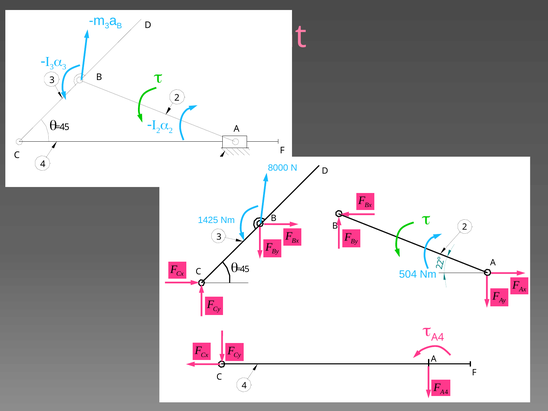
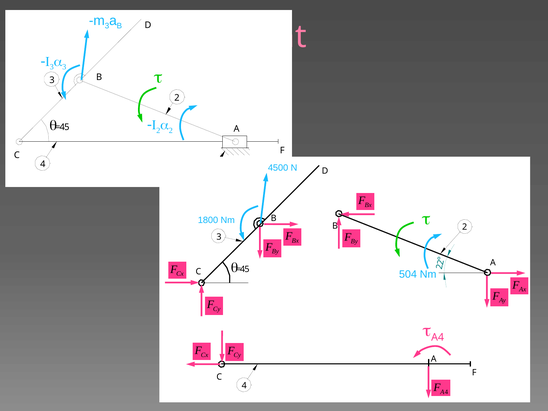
8000: 8000 -> 4500
1425: 1425 -> 1800
